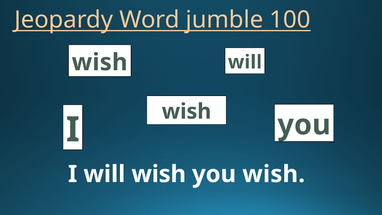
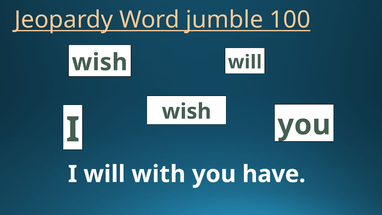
I will wish: wish -> with
you wish: wish -> have
